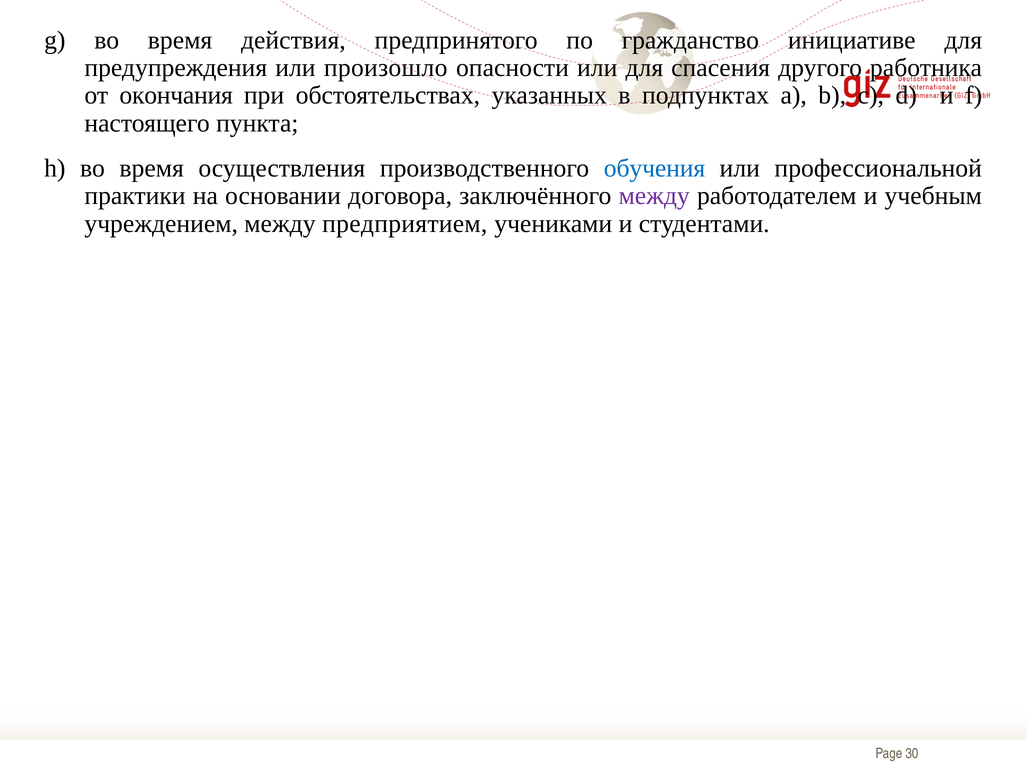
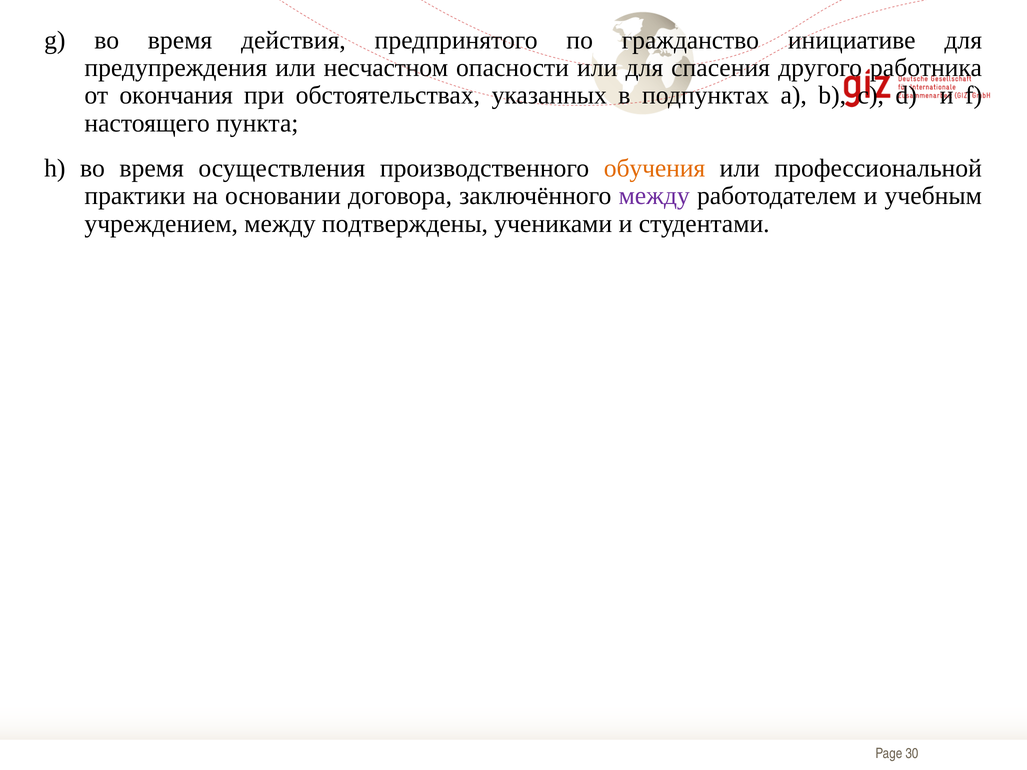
произошло: произошло -> несчастном
обучения colour: blue -> orange
предприятием: предприятием -> подтверждены
